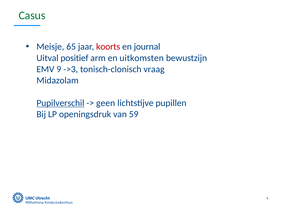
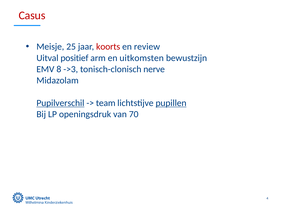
Casus colour: green -> red
65: 65 -> 25
journal: journal -> review
9: 9 -> 8
vraag: vraag -> nerve
geen: geen -> team
pupillen underline: none -> present
59: 59 -> 70
